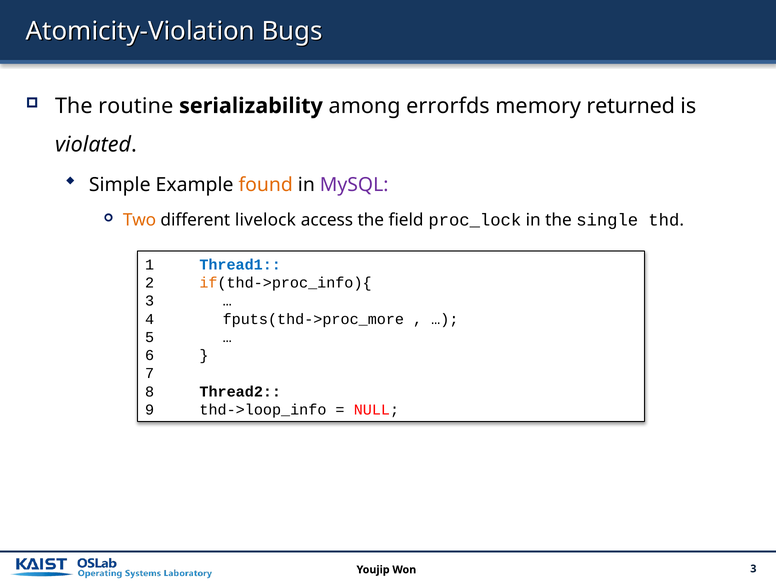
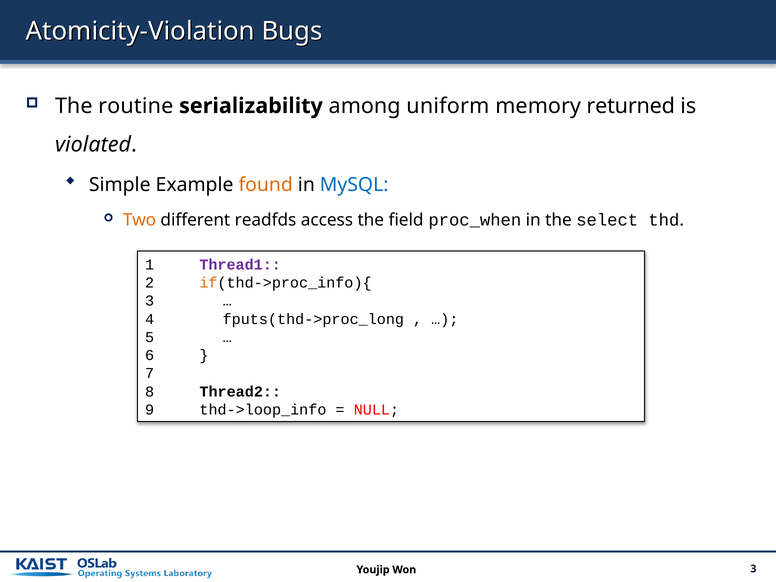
errorfds: errorfds -> uniform
MySQL colour: purple -> blue
livelock: livelock -> readfds
proc_lock: proc_lock -> proc_when
single: single -> select
Thread1 colour: blue -> purple
fputs(thd->proc_more: fputs(thd->proc_more -> fputs(thd->proc_long
